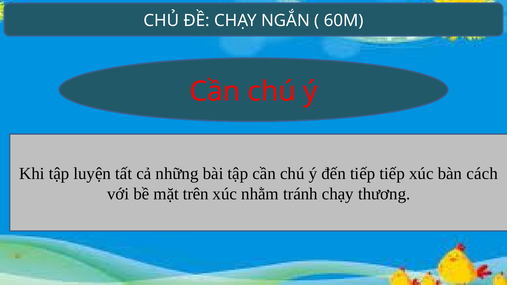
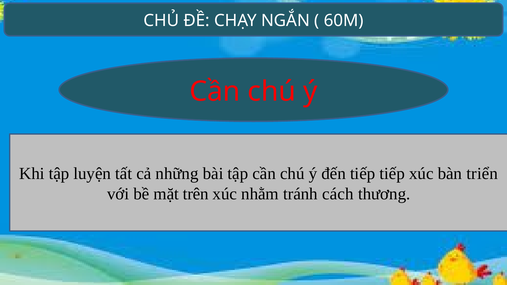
cách: cách -> triển
tránh chạy: chạy -> cách
